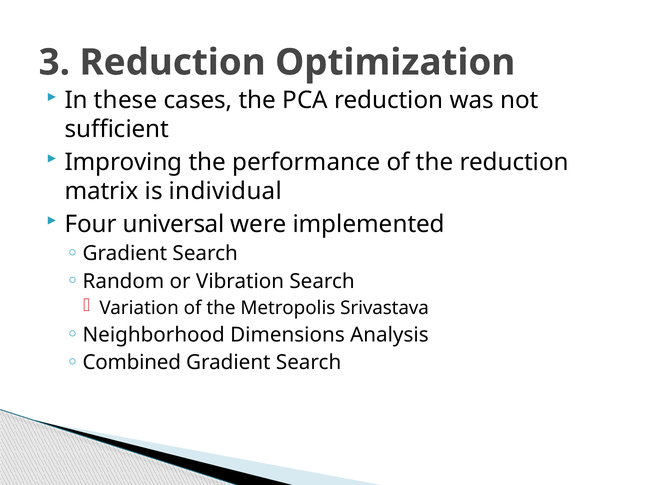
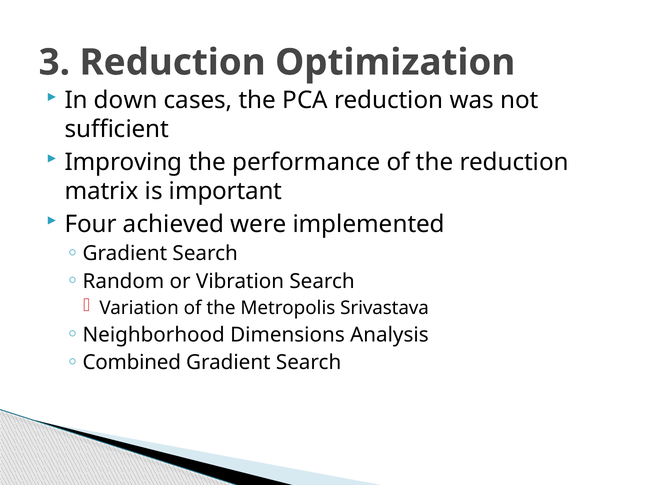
these: these -> down
individual: individual -> important
universal: universal -> achieved
